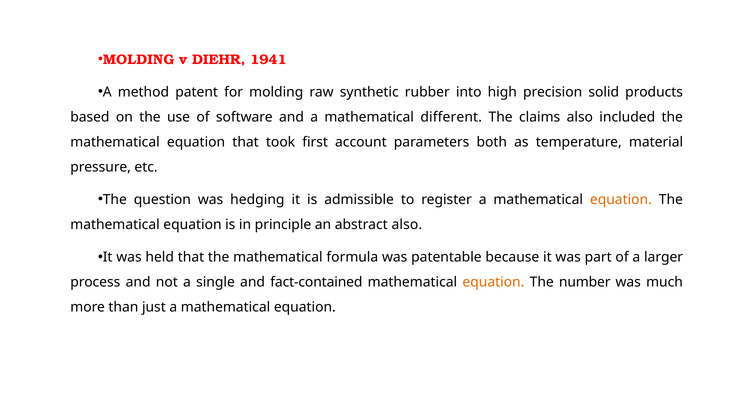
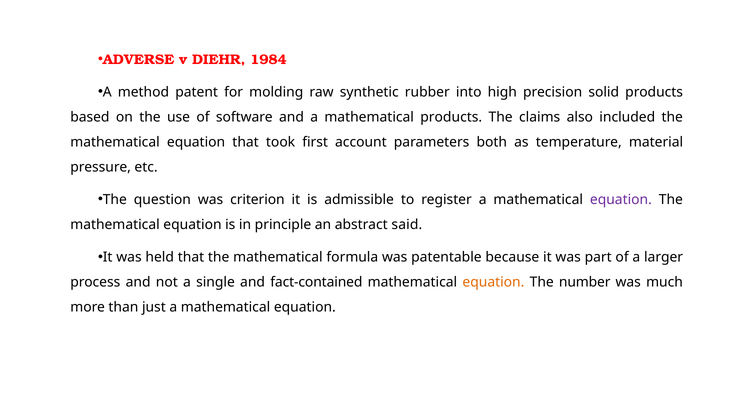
MOLDING at (139, 59): MOLDING -> ADVERSE
1941: 1941 -> 1984
mathematical different: different -> products
hedging: hedging -> criterion
equation at (621, 200) colour: orange -> purple
abstract also: also -> said
